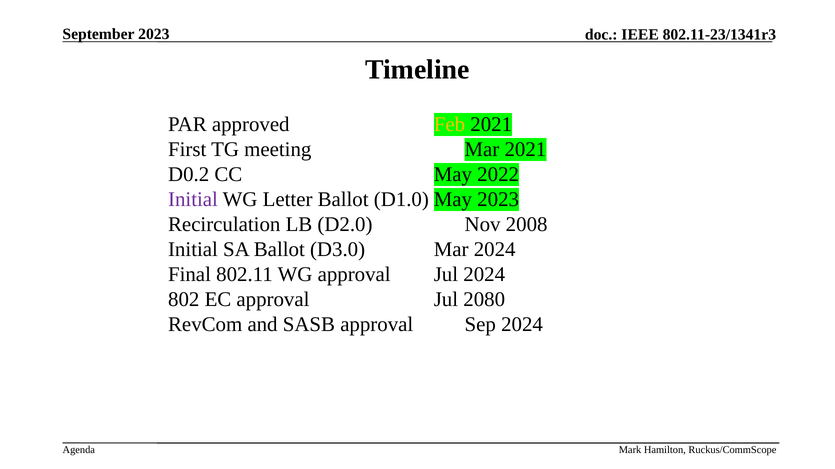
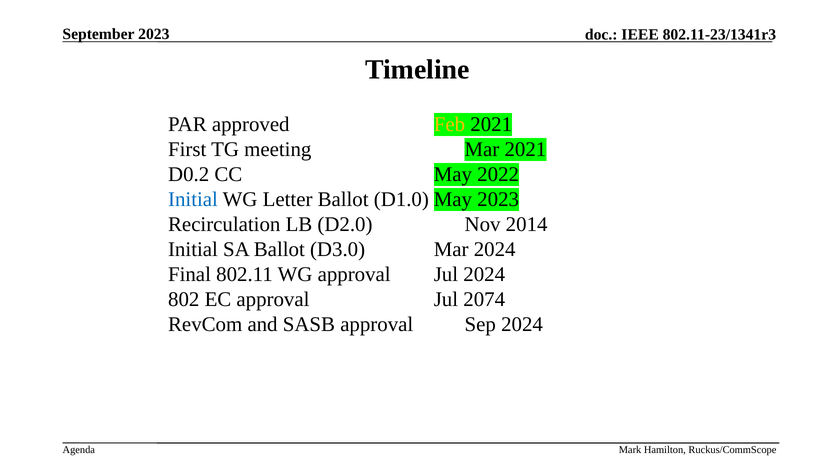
Initial at (193, 200) colour: purple -> blue
2008: 2008 -> 2014
2080: 2080 -> 2074
